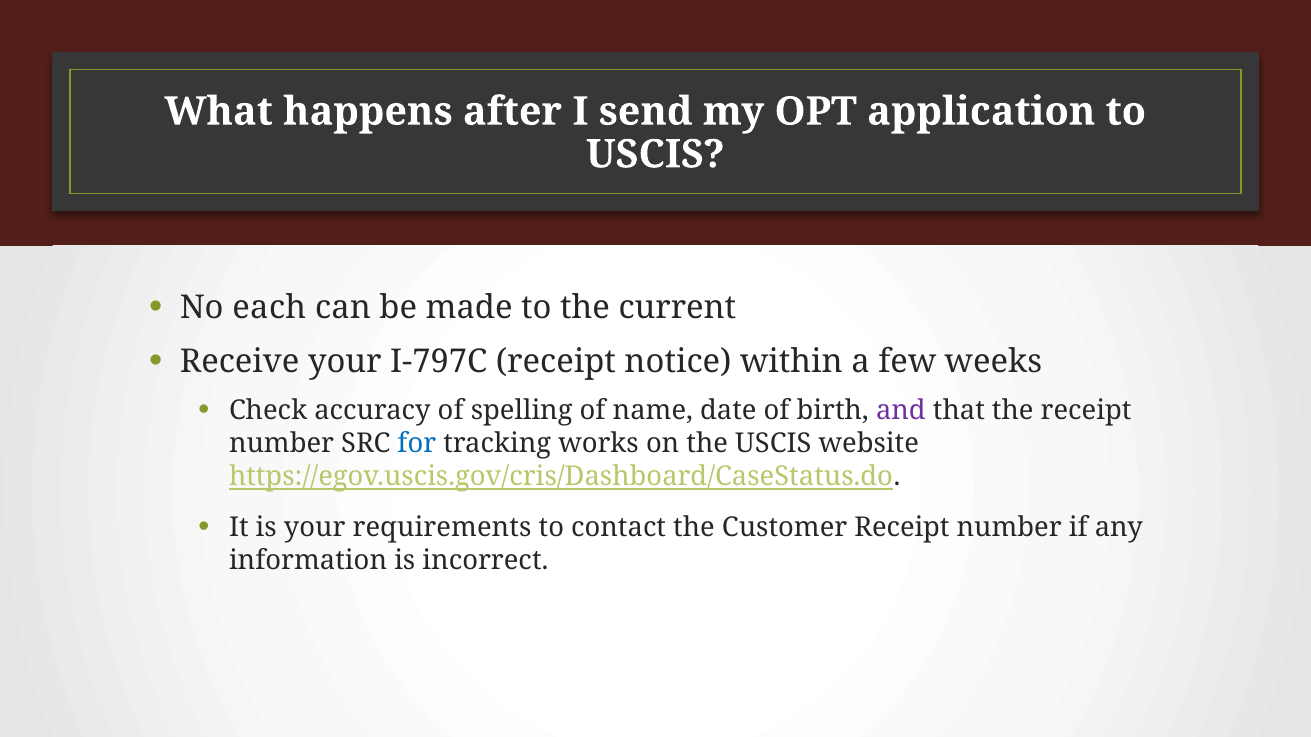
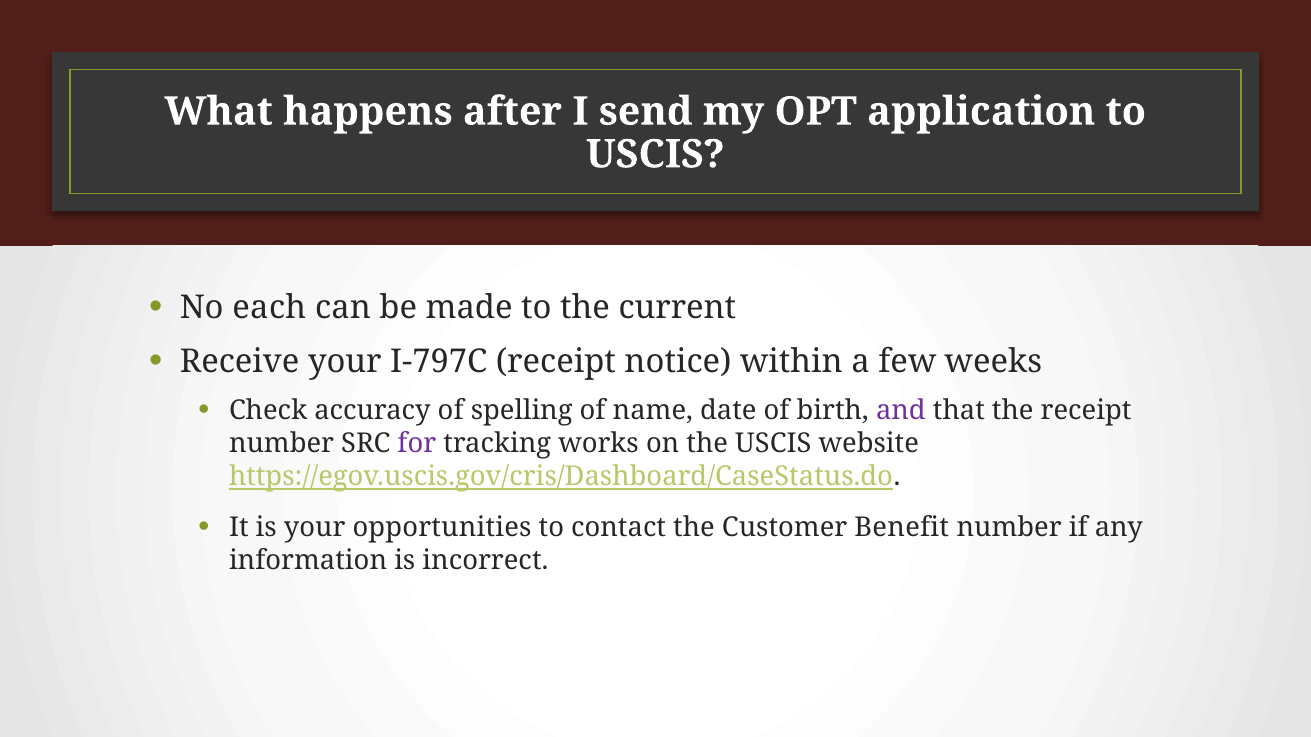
for colour: blue -> purple
requirements: requirements -> opportunities
Customer Receipt: Receipt -> Benefit
